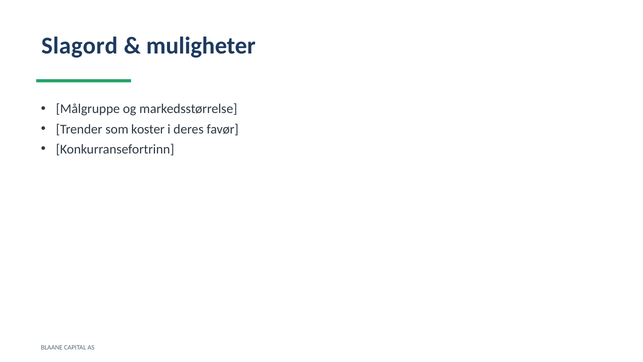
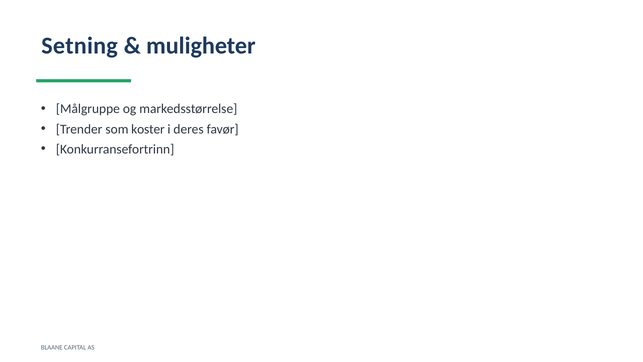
Slagord: Slagord -> Setning
